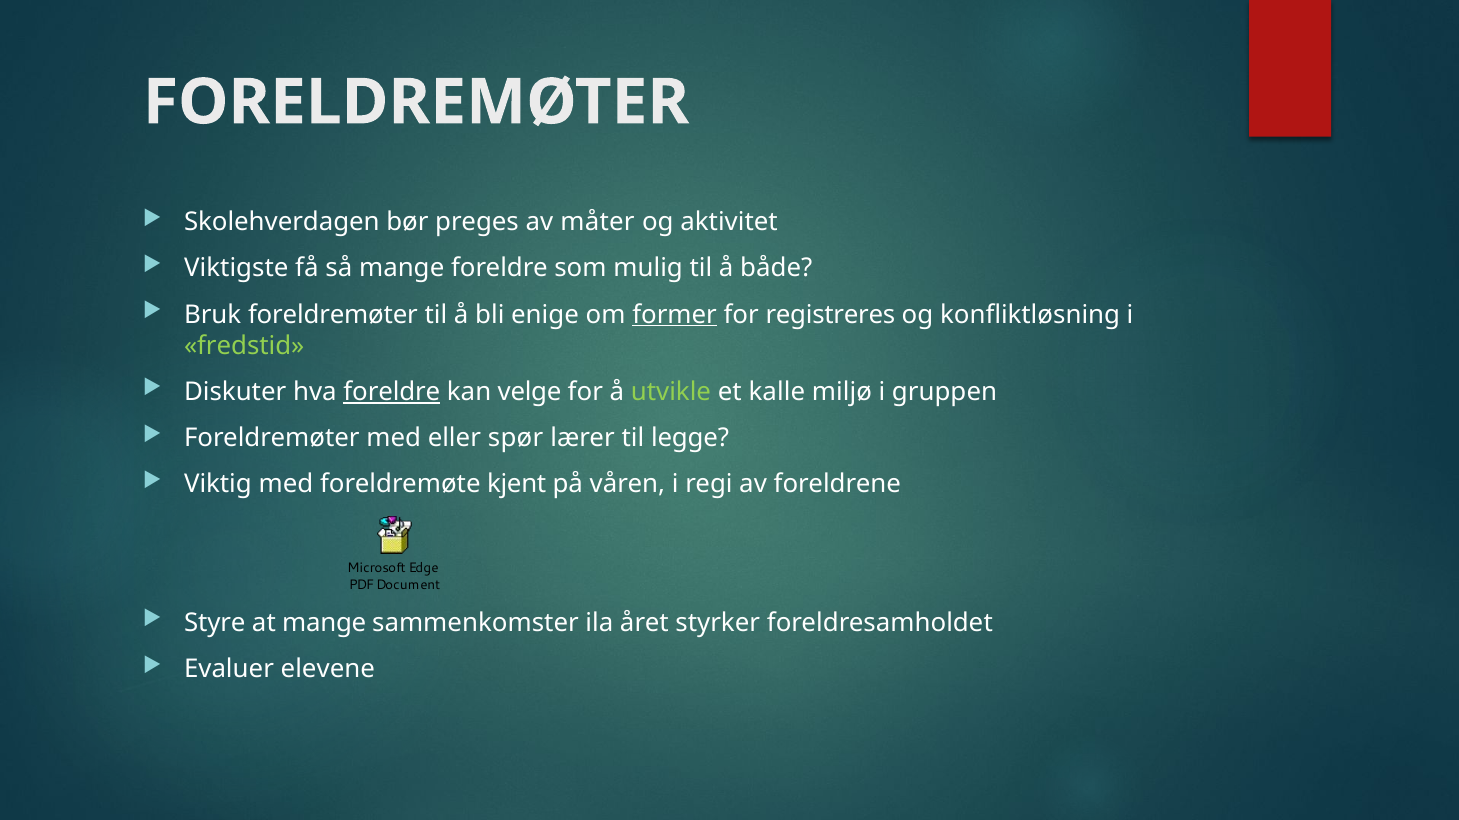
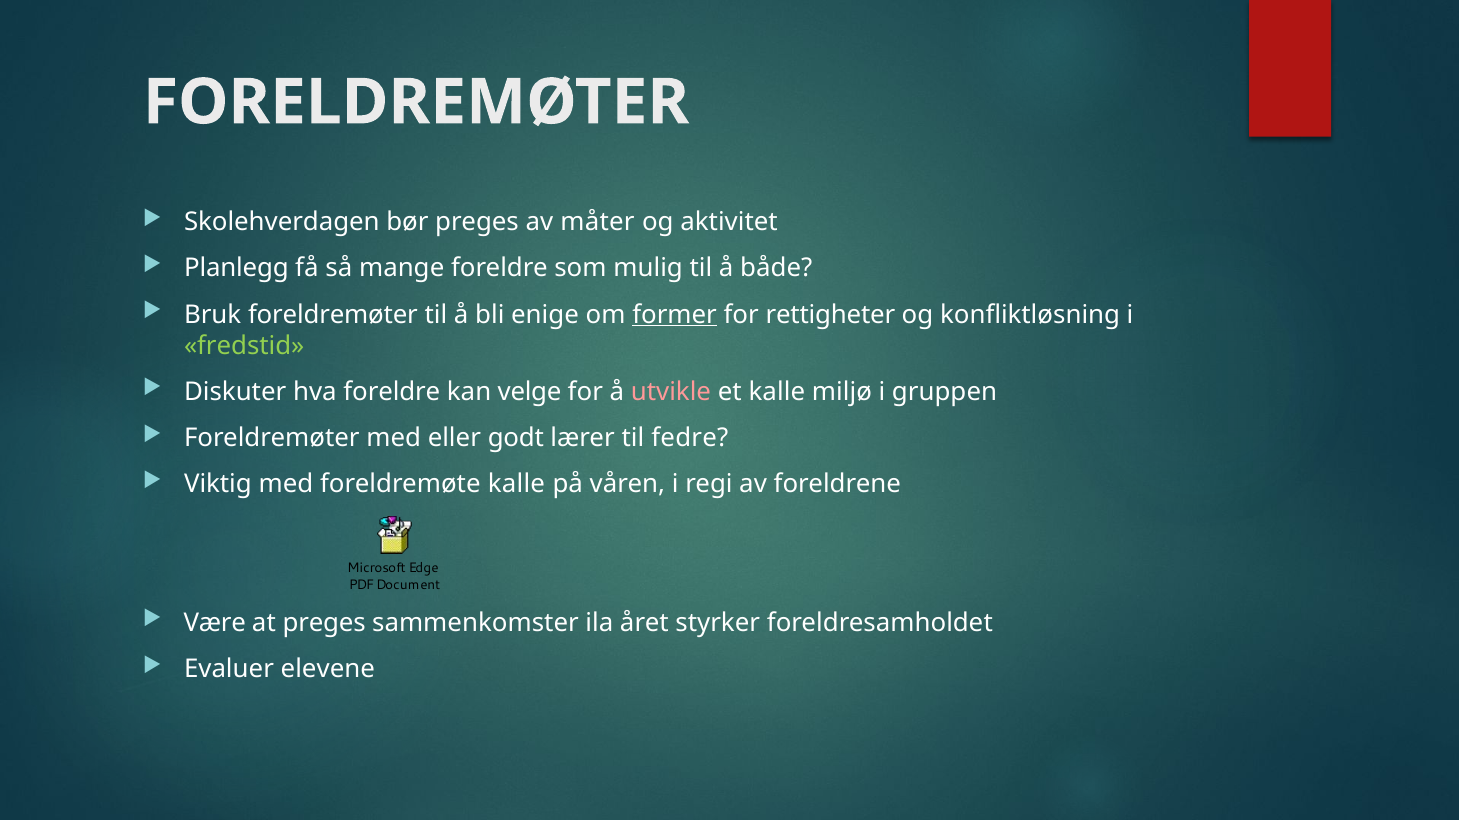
Viktigste: Viktigste -> Planlegg
registreres: registreres -> rettigheter
foreldre at (392, 392) underline: present -> none
utvikle colour: light green -> pink
spør: spør -> godt
legge: legge -> fedre
foreldremøte kjent: kjent -> kalle
Styre: Styre -> Være
at mange: mange -> preges
